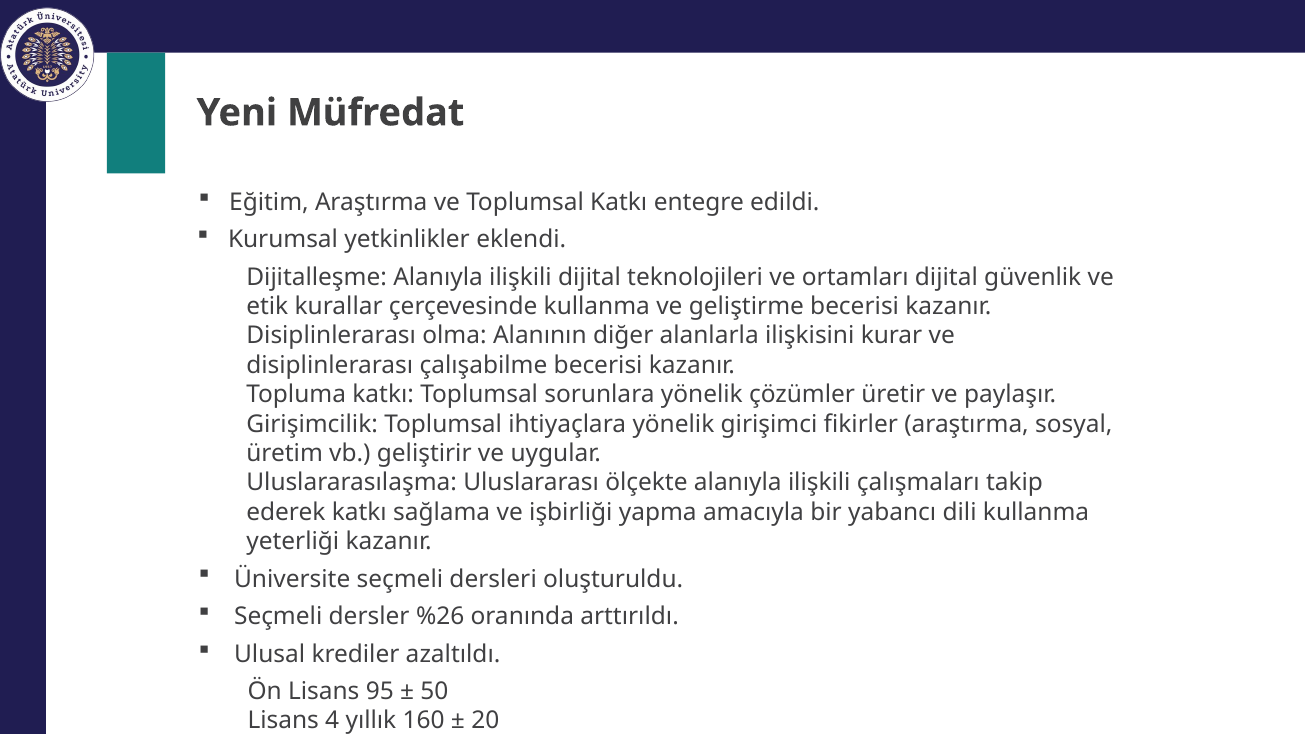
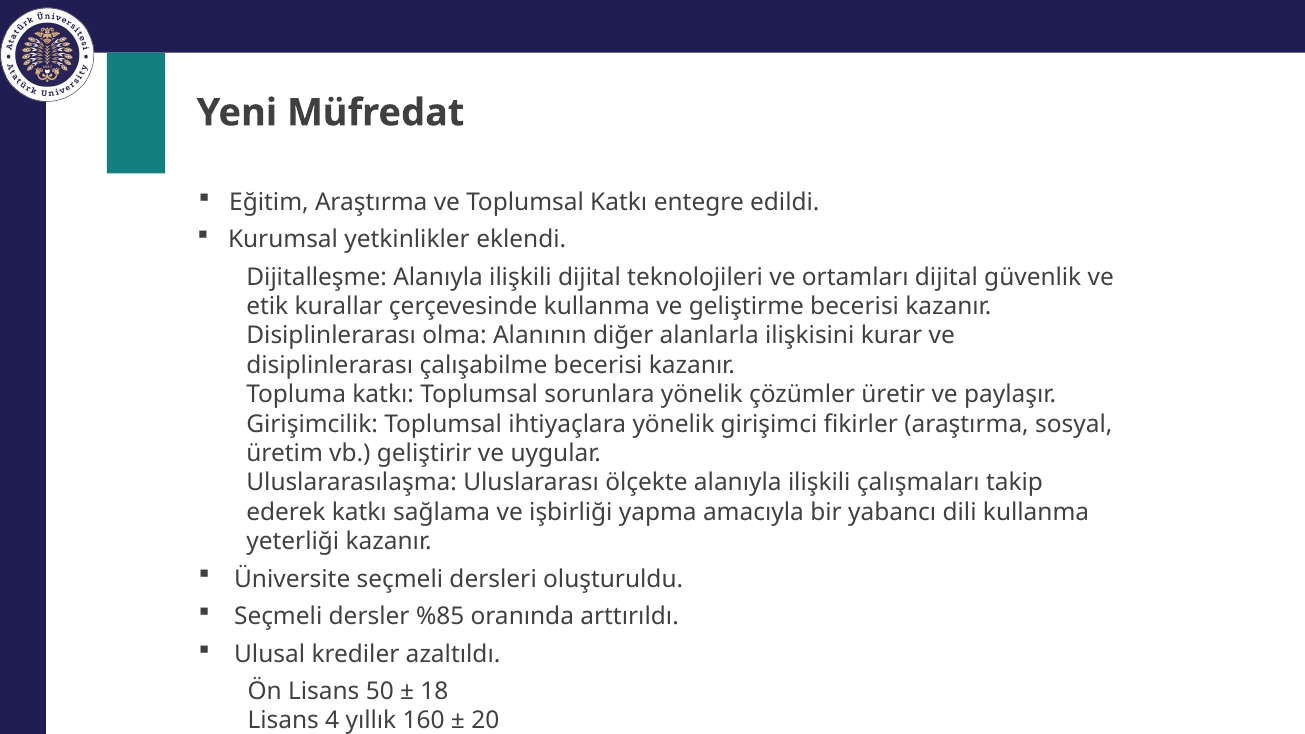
%26: %26 -> %85
95: 95 -> 50
50: 50 -> 18
